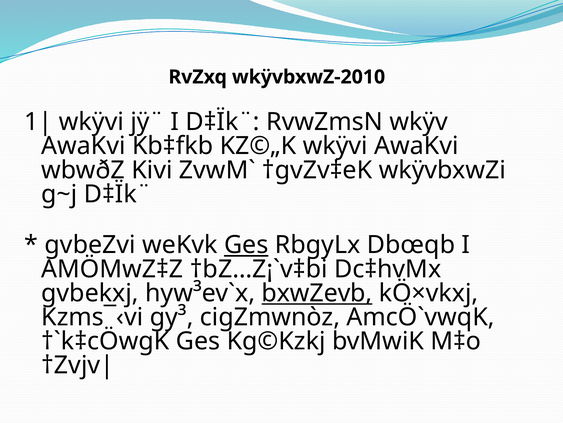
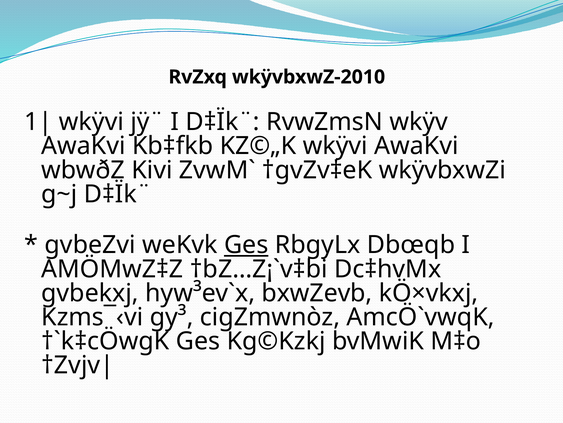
bxwZevb underline: present -> none
